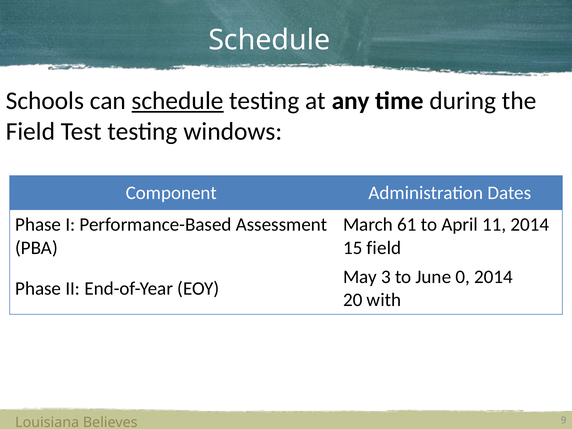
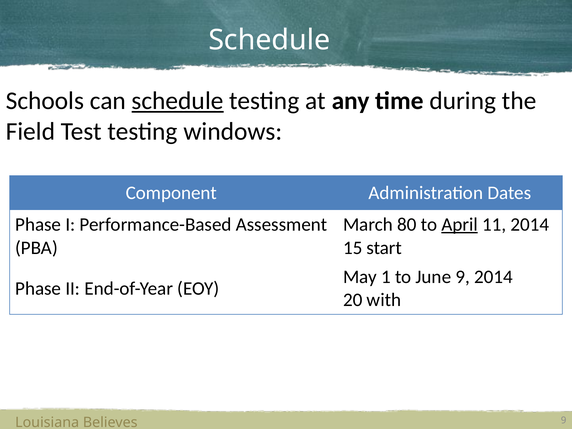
61: 61 -> 80
April underline: none -> present
15 field: field -> start
3: 3 -> 1
June 0: 0 -> 9
